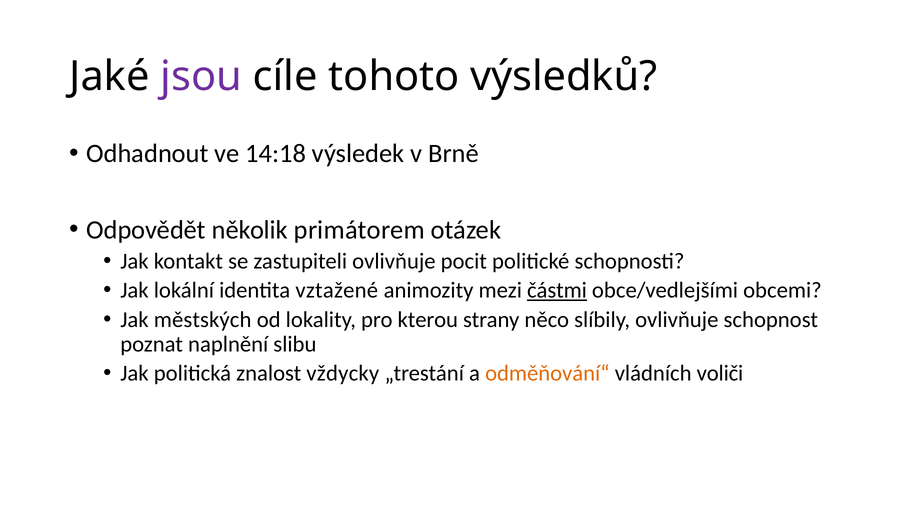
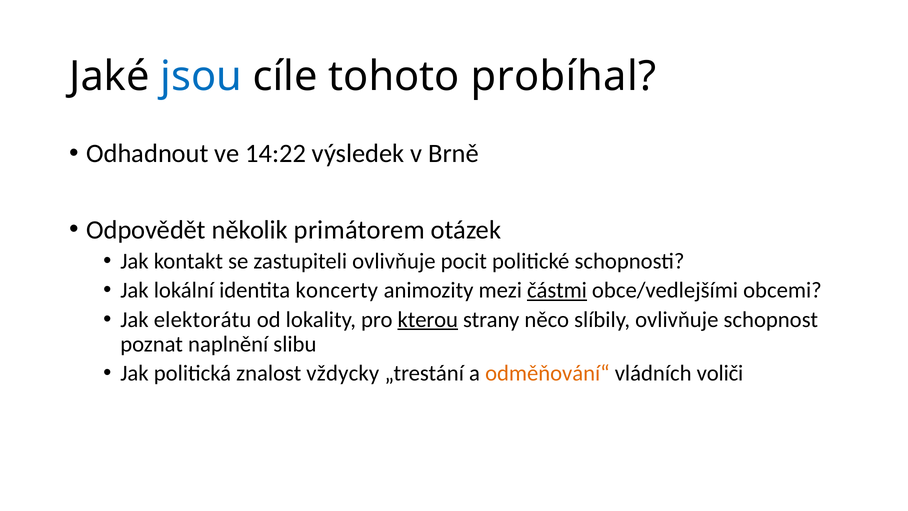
jsou colour: purple -> blue
výsledků: výsledků -> probíhal
14:18: 14:18 -> 14:22
vztažené: vztažené -> koncerty
městských: městských -> elektorátu
kterou underline: none -> present
